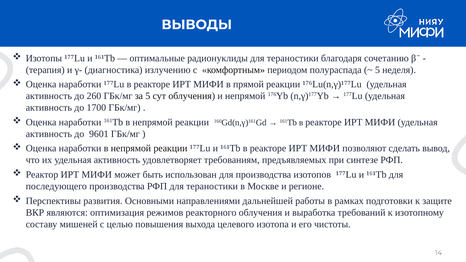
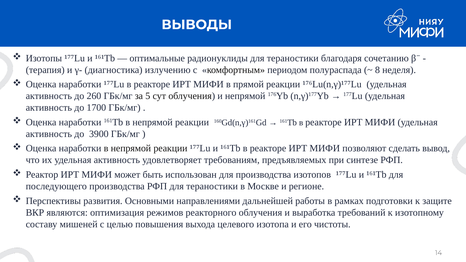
5 at (377, 70): 5 -> 8
9601: 9601 -> 3900
